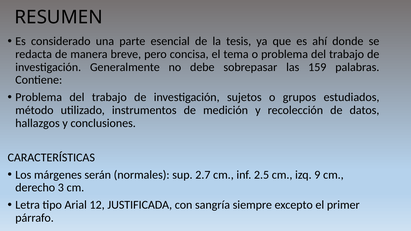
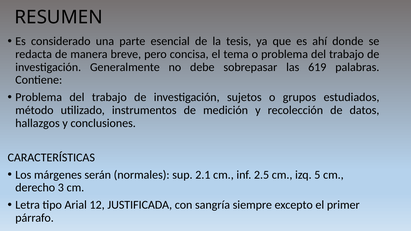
159: 159 -> 619
2.7: 2.7 -> 2.1
9: 9 -> 5
